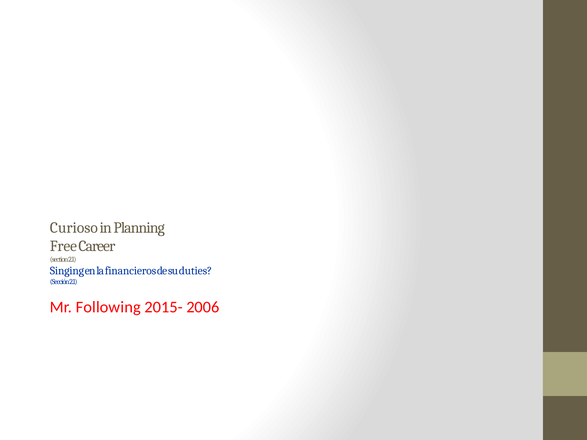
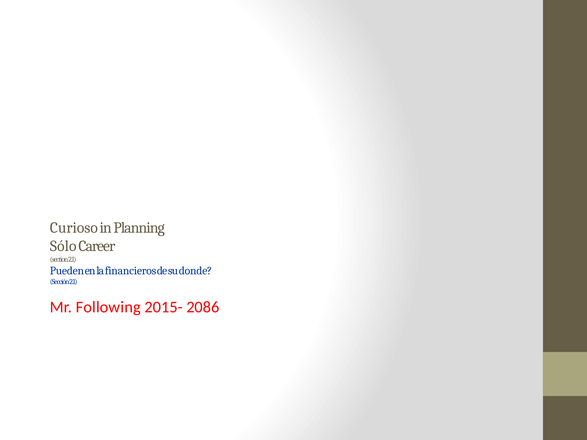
Free: Free -> Sólo
Singing: Singing -> Pueden
duties: duties -> donde
2006: 2006 -> 2086
